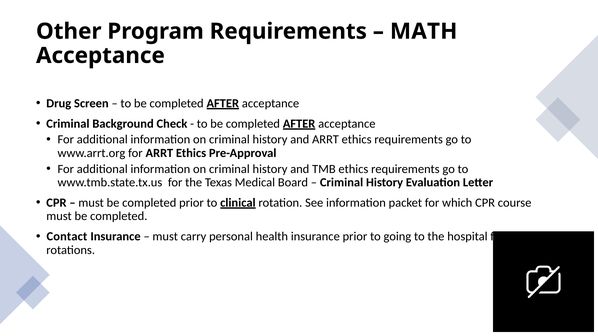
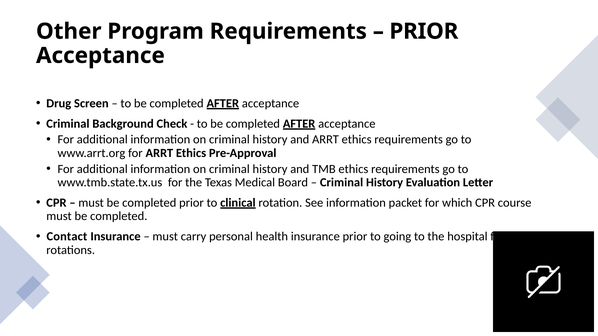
MATH at (424, 31): MATH -> PRIOR
